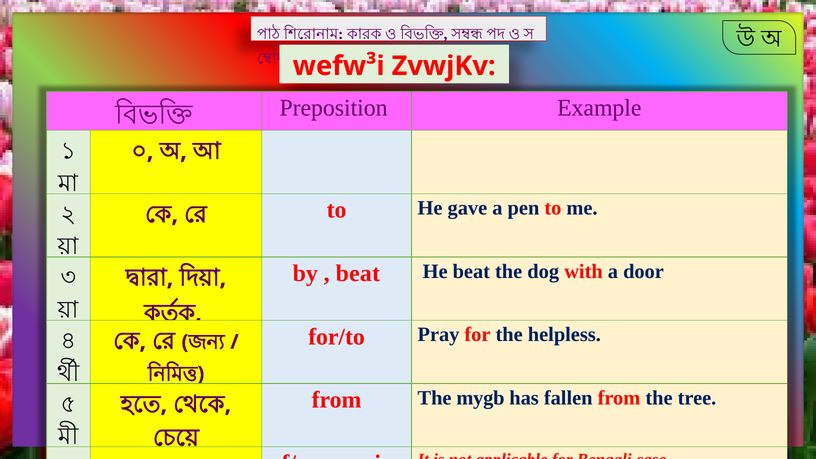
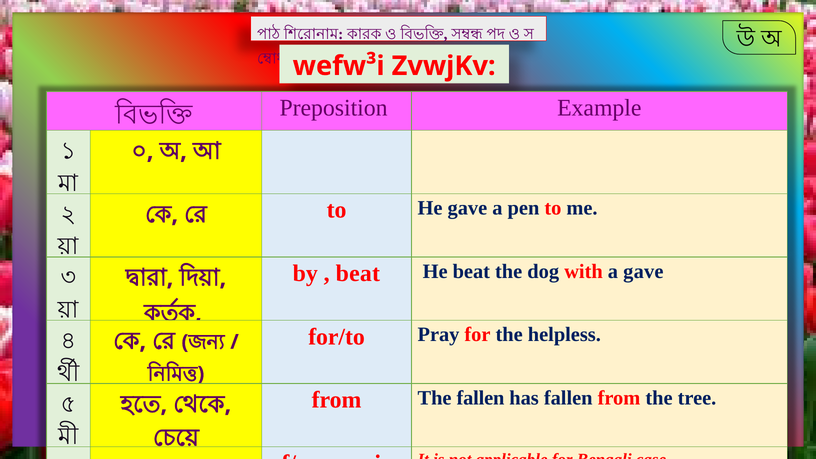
a door: door -> gave
The mygb: mygb -> fallen
